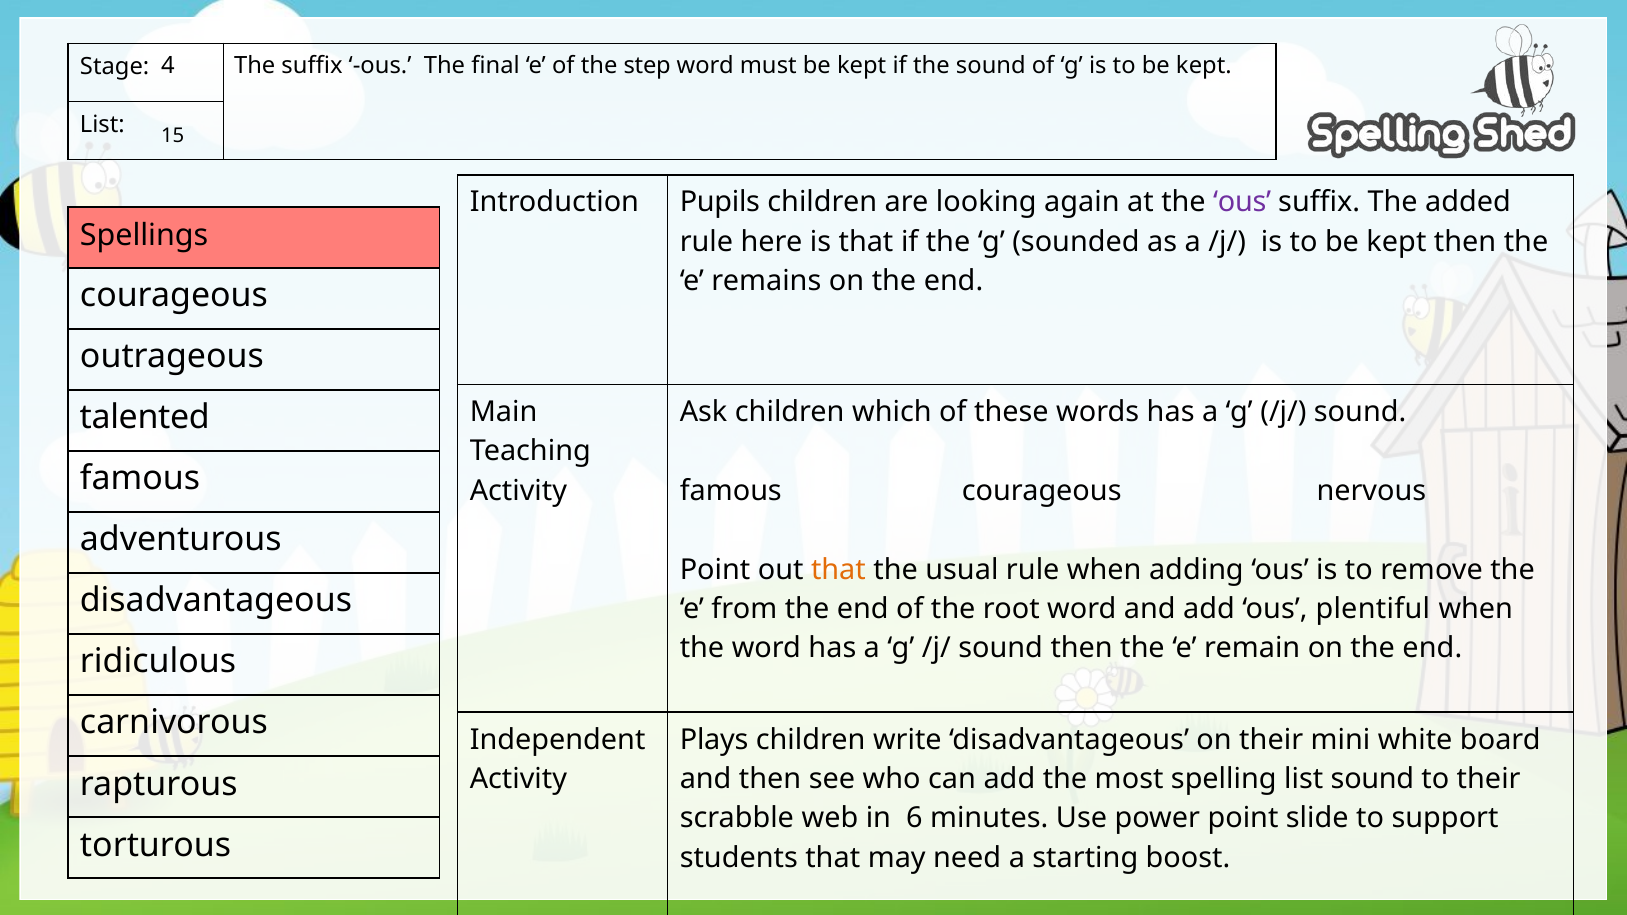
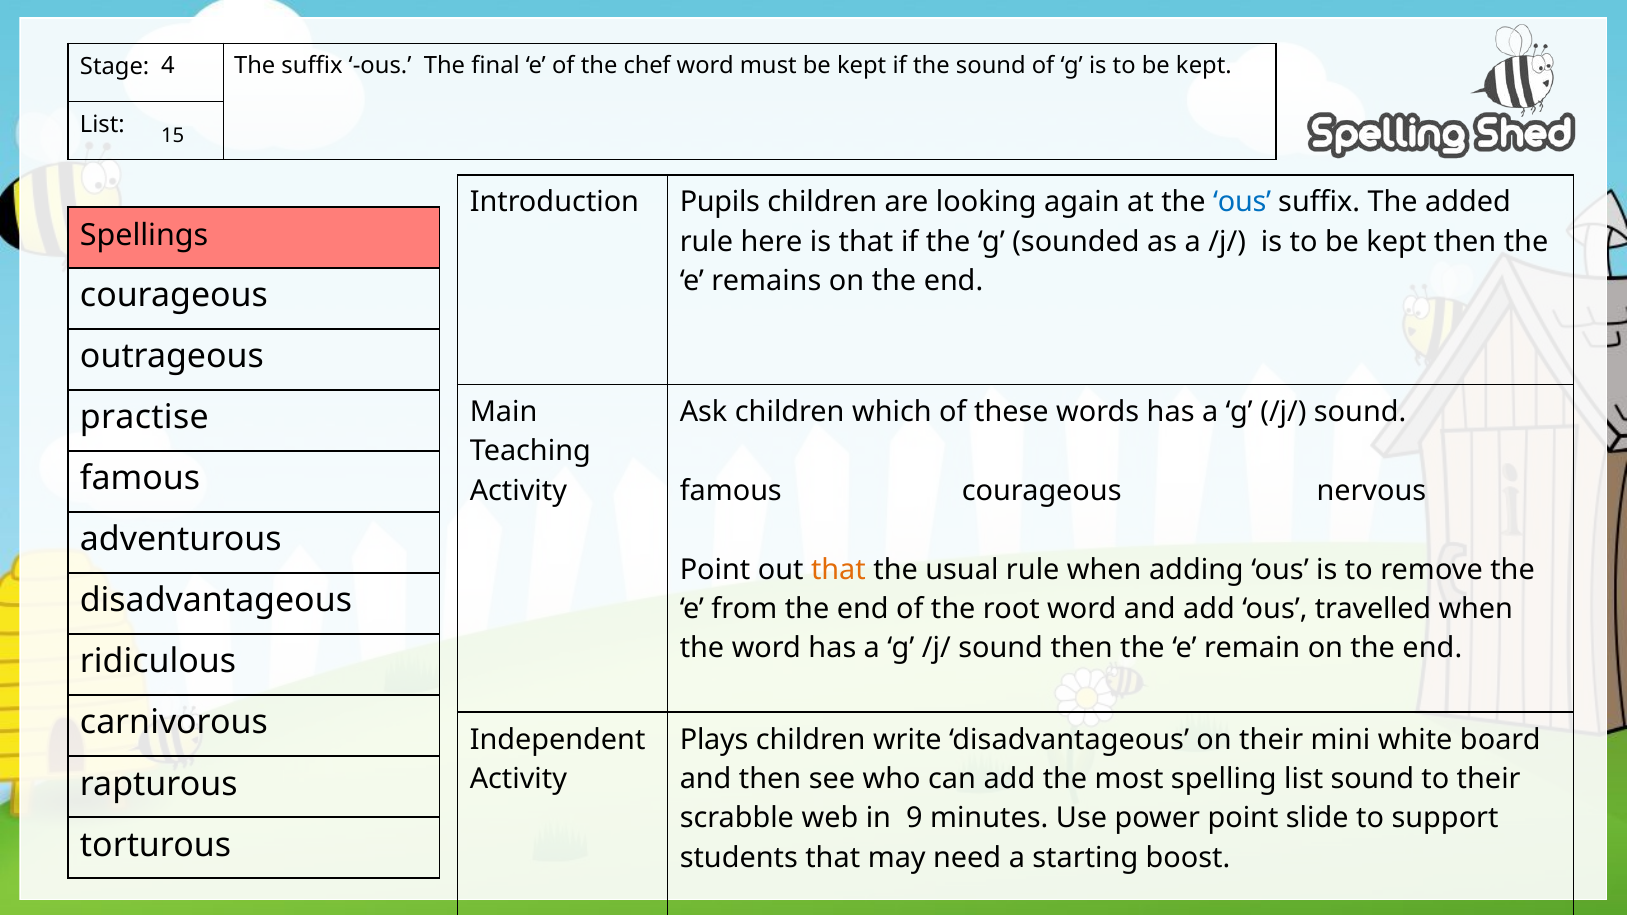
step: step -> chef
ous at (1242, 202) colour: purple -> blue
talented: talented -> practise
plentiful: plentiful -> travelled
6: 6 -> 9
